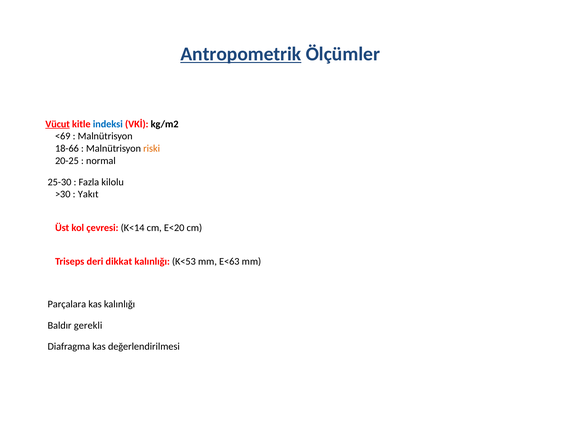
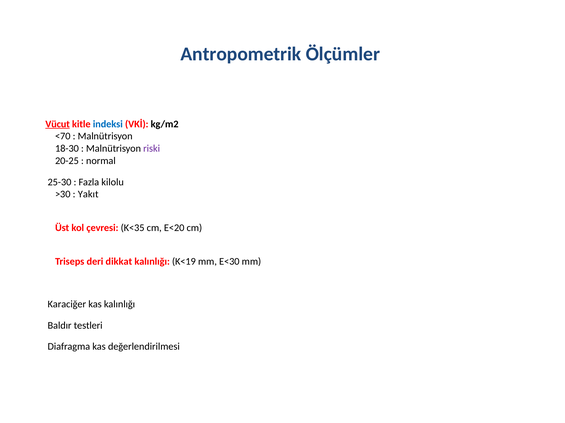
Antropometrik underline: present -> none
<69: <69 -> <70
18-66: 18-66 -> 18-30
riski colour: orange -> purple
K<14: K<14 -> K<35
K<53: K<53 -> K<19
E<63: E<63 -> E<30
Parçalara: Parçalara -> Karaciğer
gerekli: gerekli -> testleri
